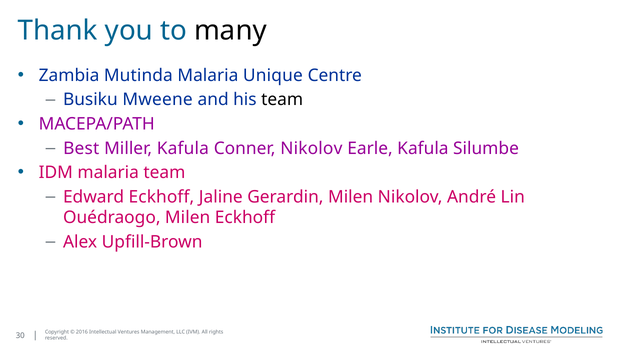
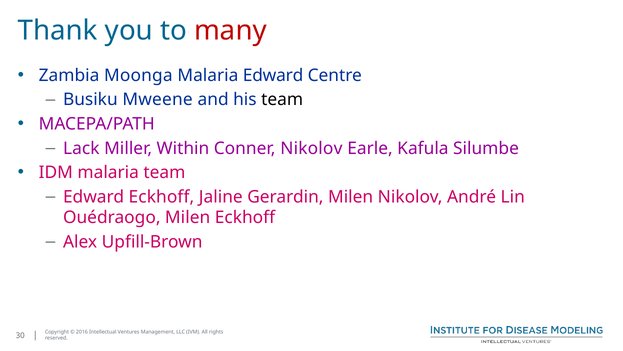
many colour: black -> red
Mutinda: Mutinda -> Moonga
Malaria Unique: Unique -> Edward
Best: Best -> Lack
Miller Kafula: Kafula -> Within
